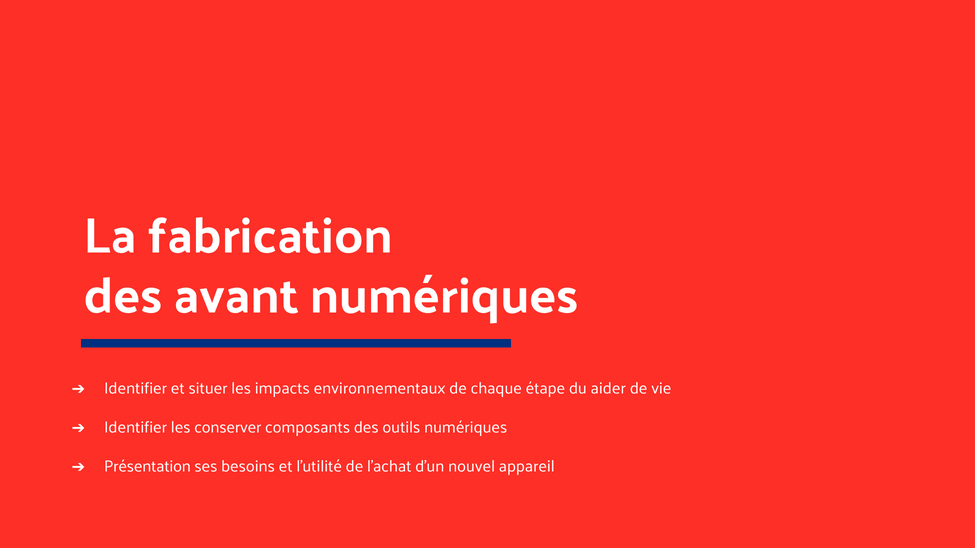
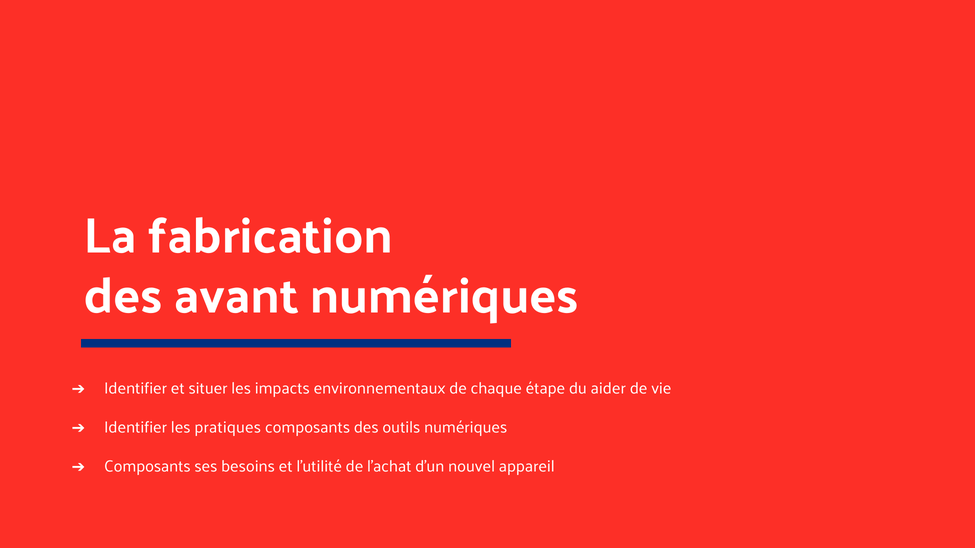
conserver: conserver -> pratiques
Présentation at (147, 467): Présentation -> Composants
